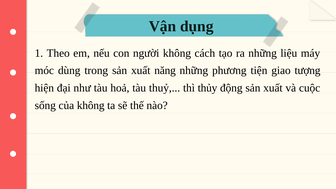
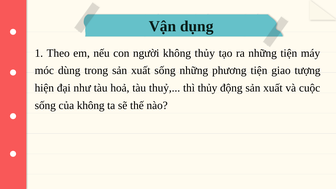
không cách: cách -> thủy
những liệu: liệu -> tiện
xuất năng: năng -> sống
